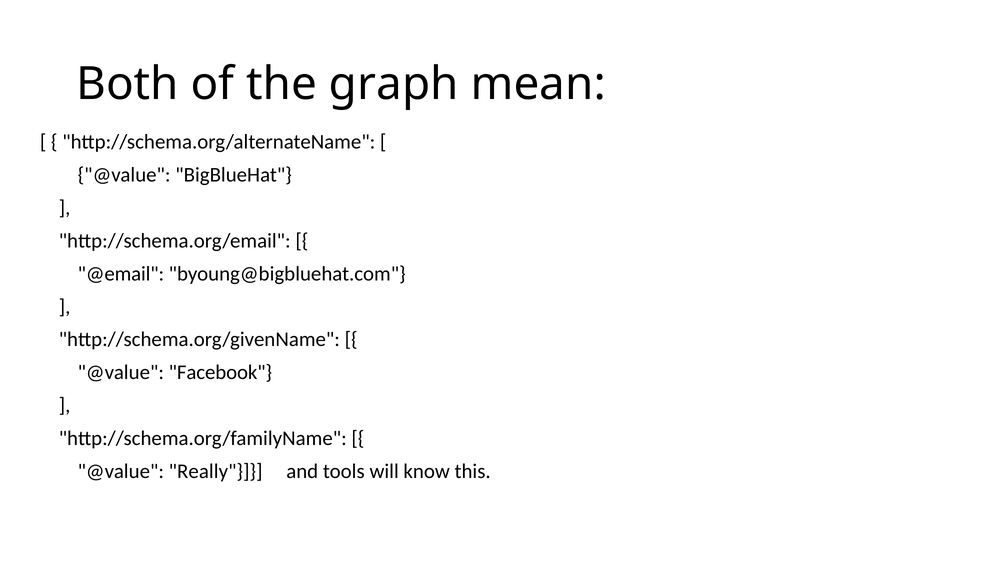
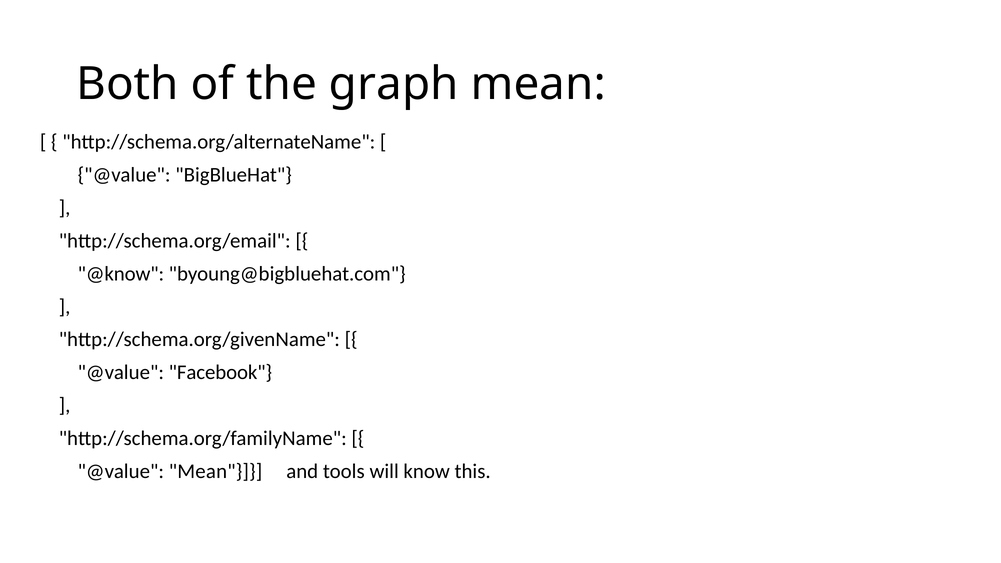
@email: @email -> @know
@value Really: Really -> Mean
